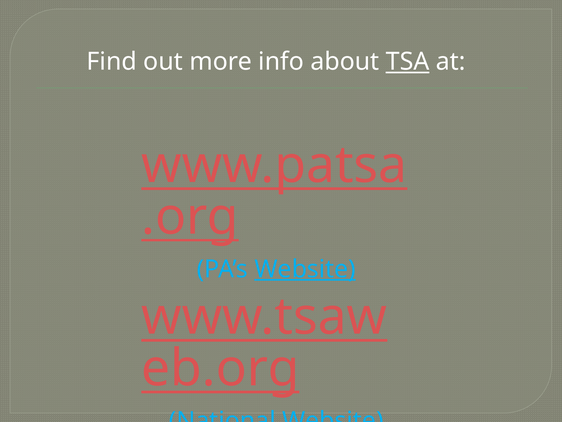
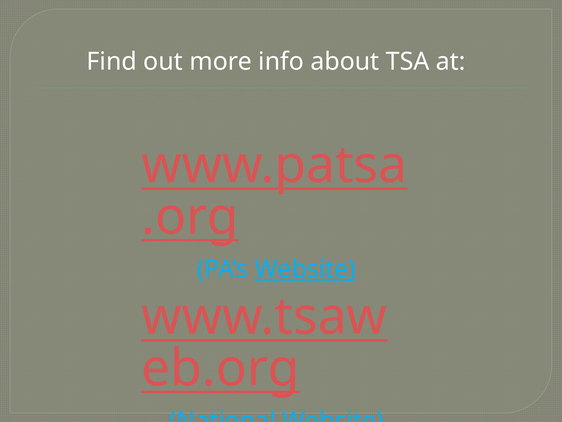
TSA underline: present -> none
